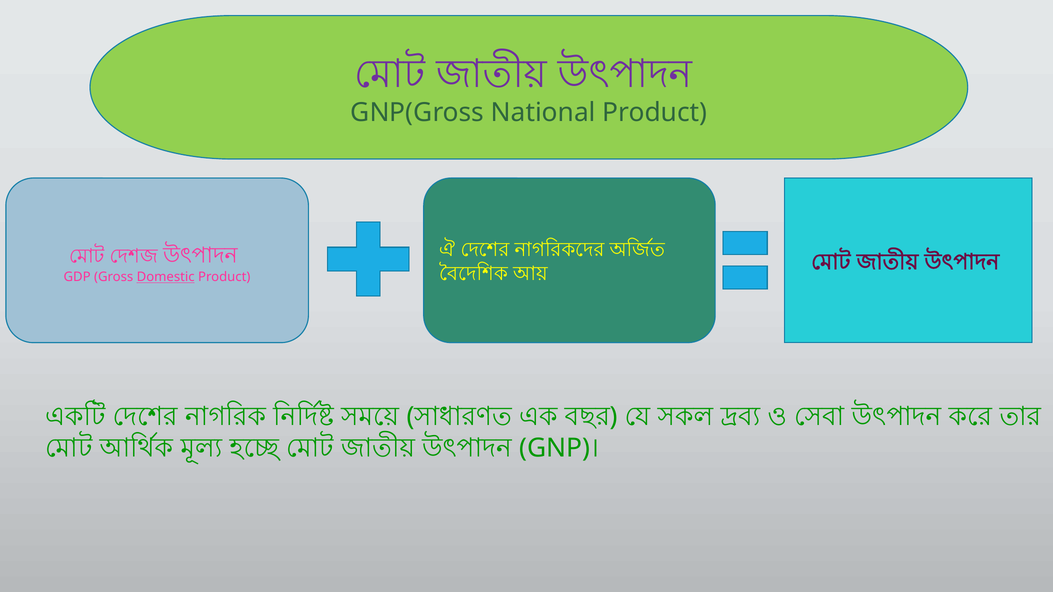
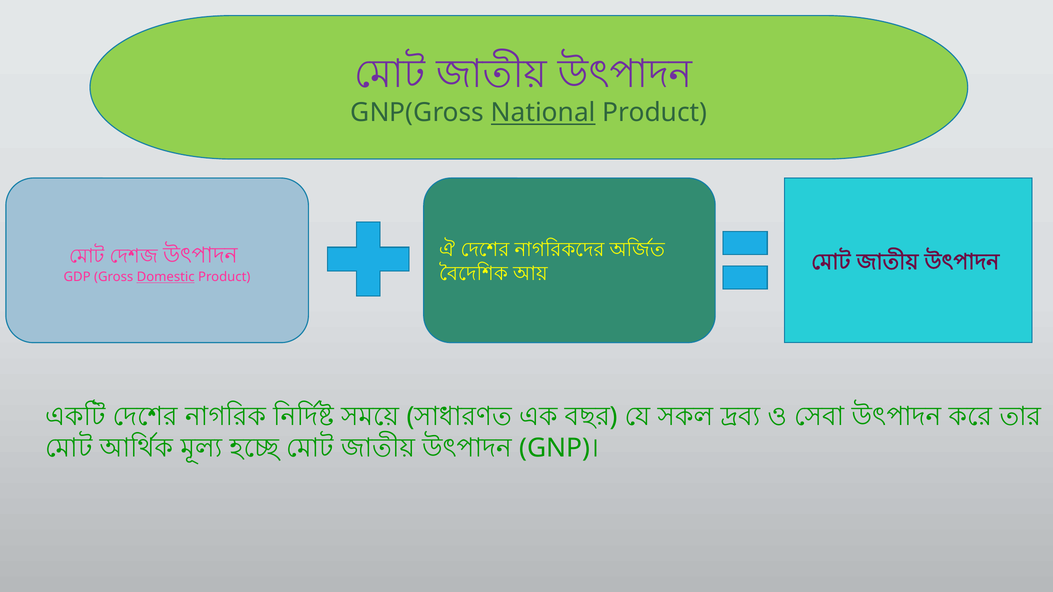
National underline: none -> present
